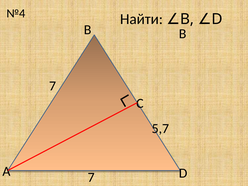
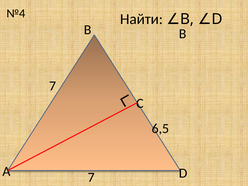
5,7: 5,7 -> 6,5
